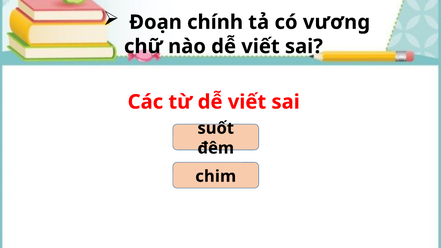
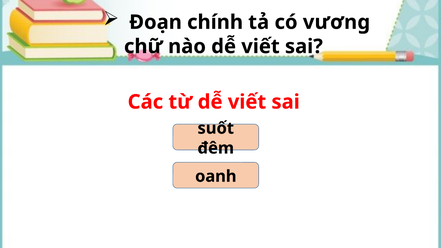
chim: chim -> oanh
